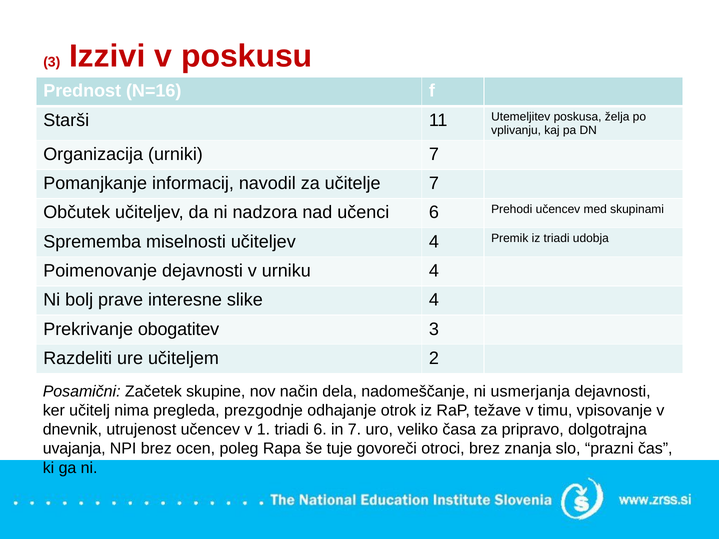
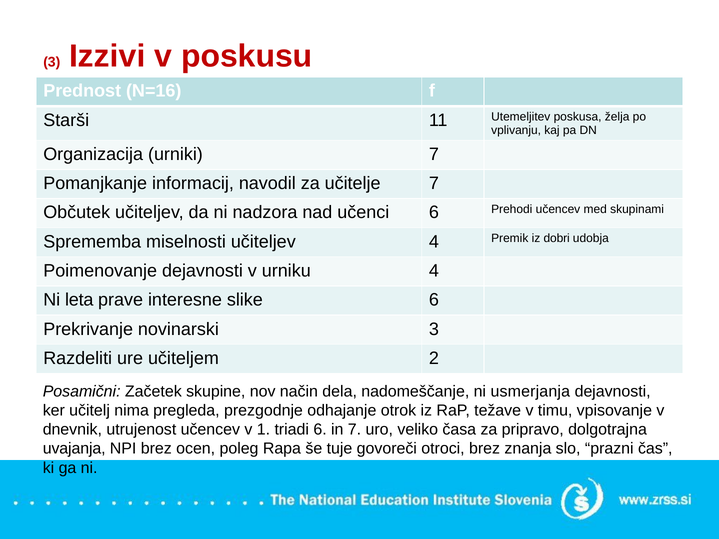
iz triadi: triadi -> dobri
bolj: bolj -> leta
slike 4: 4 -> 6
obogatitev: obogatitev -> novinarski
